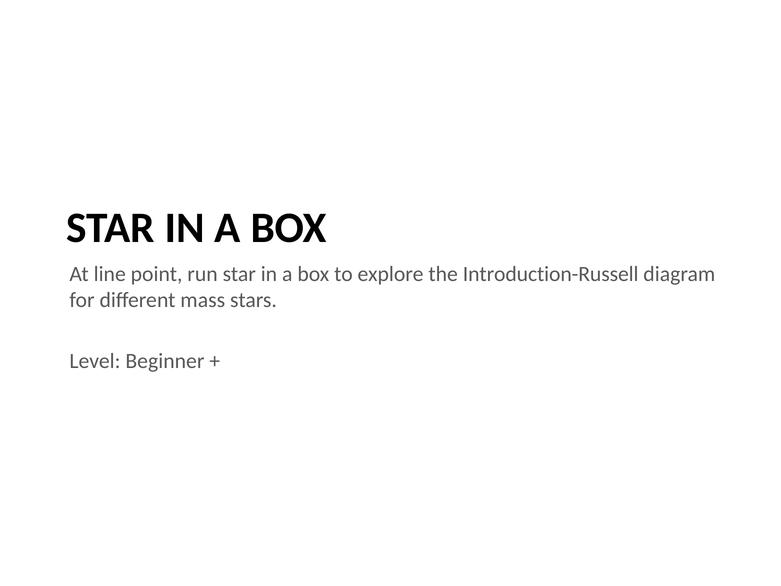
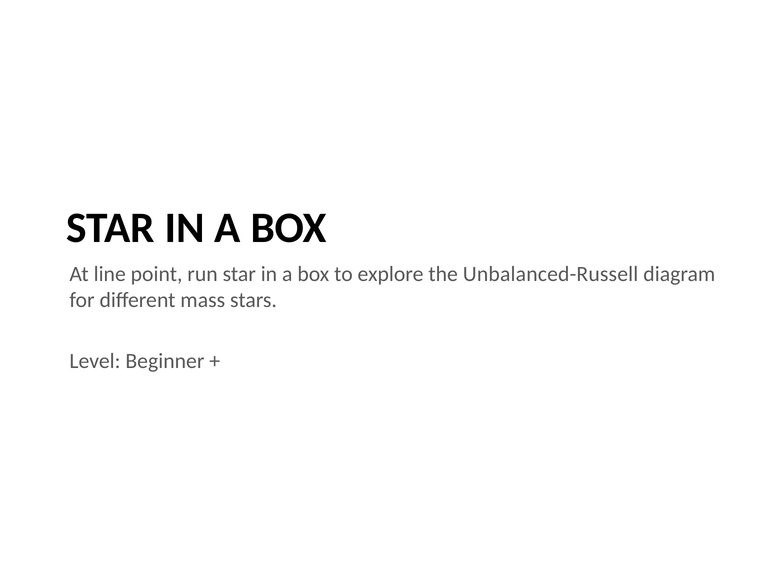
Introduction-Russell: Introduction-Russell -> Unbalanced-Russell
